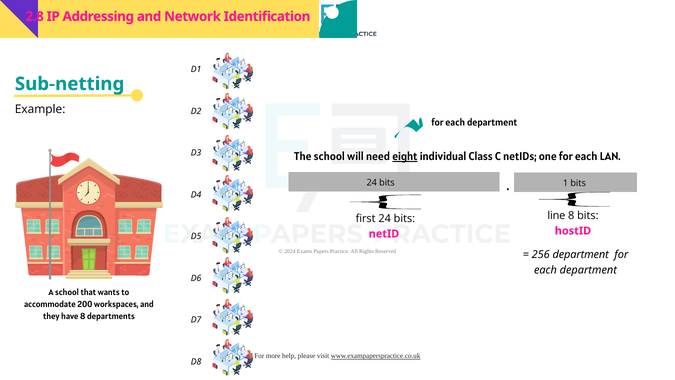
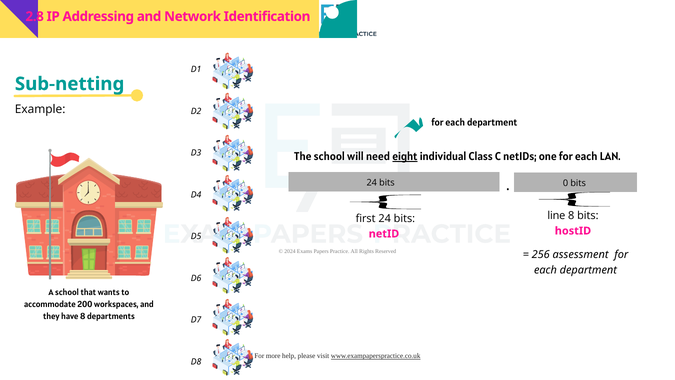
1: 1 -> 0
256 department: department -> assessment
